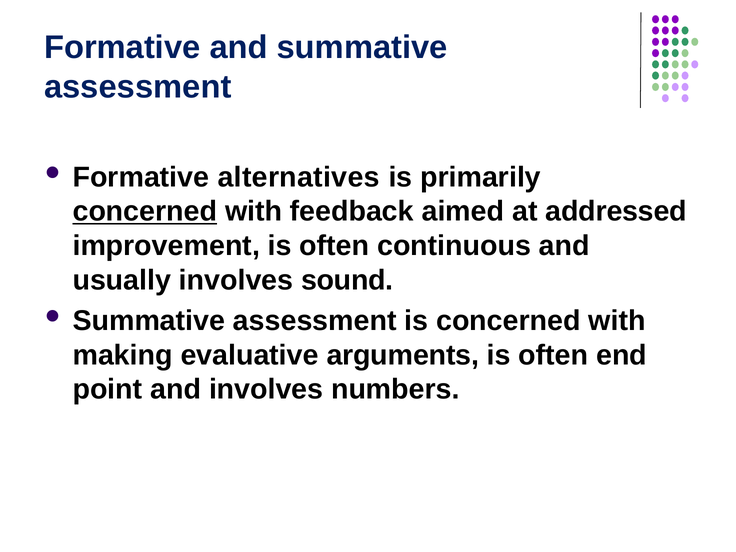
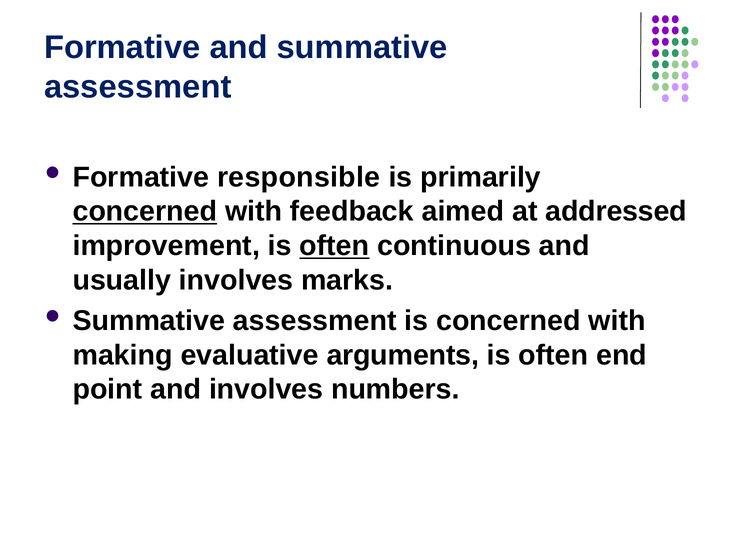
alternatives: alternatives -> responsible
often at (334, 246) underline: none -> present
sound: sound -> marks
